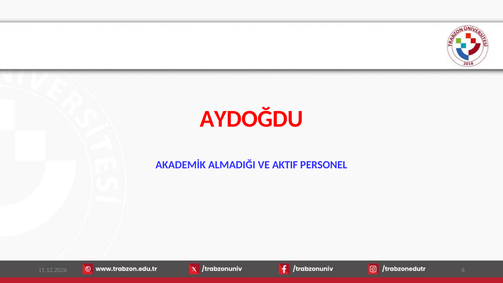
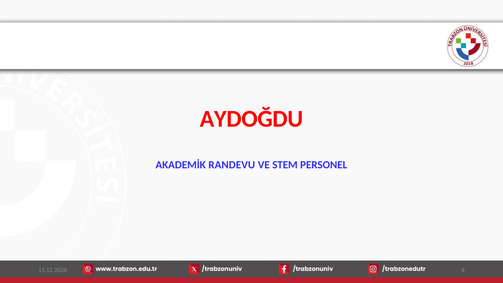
ALMADIĞI: ALMADIĞI -> RANDEVU
AKTIF: AKTIF -> STEM
